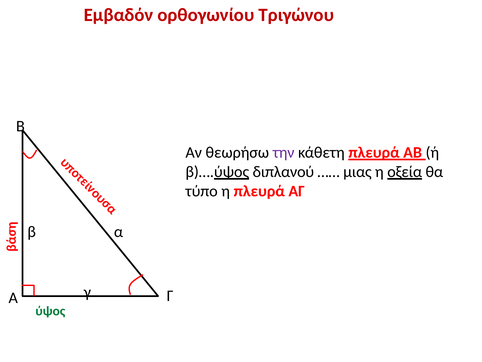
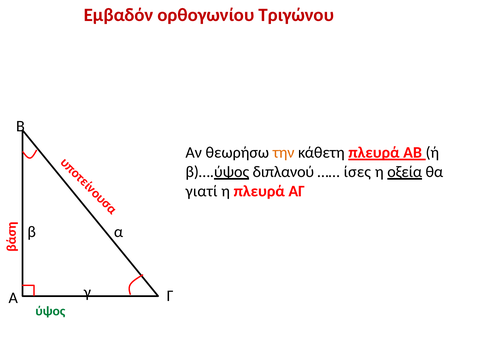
την colour: purple -> orange
μιας: μιας -> ίσες
τύπο: τύπο -> γιατί
